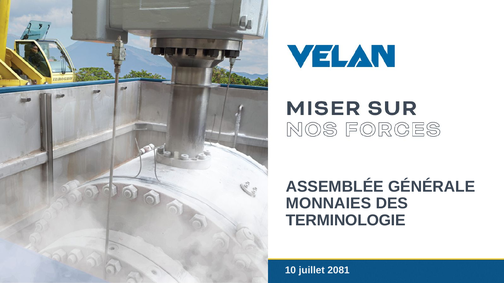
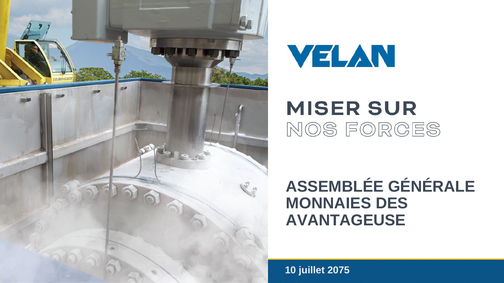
TERMINOLOGIE: TERMINOLOGIE -> AVANTAGEUSE
2081: 2081 -> 2075
